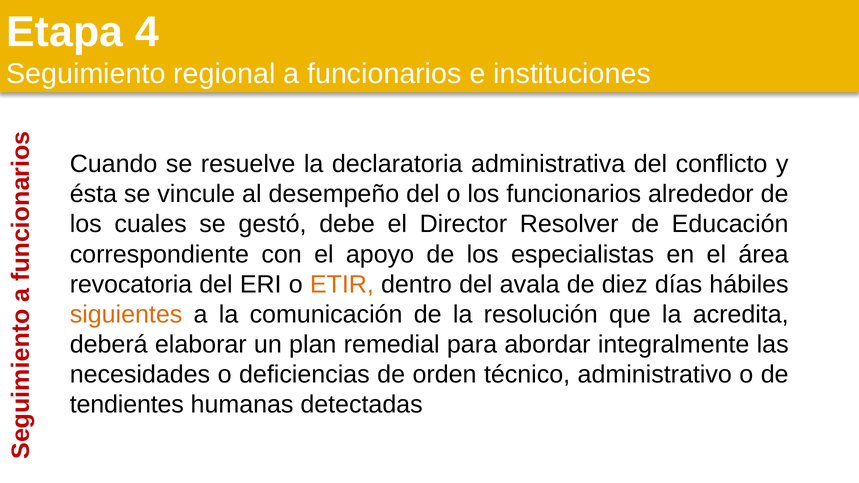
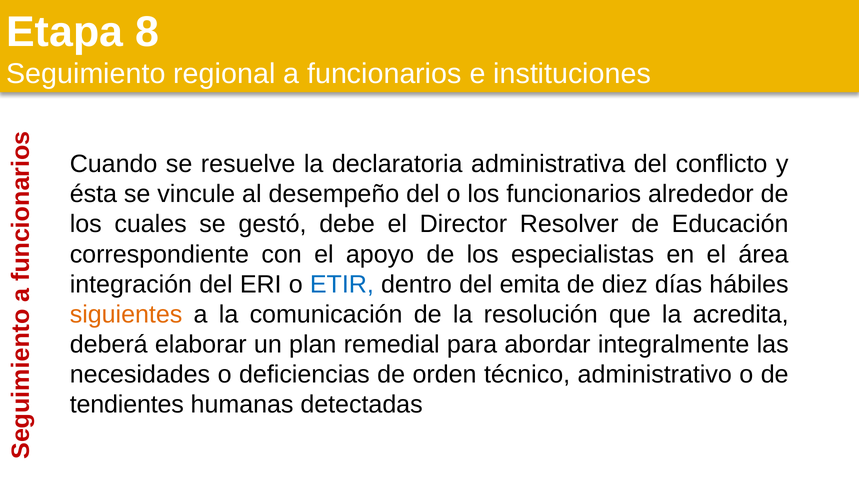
4: 4 -> 8
revocatoria: revocatoria -> integración
ETIR colour: orange -> blue
avala: avala -> emita
